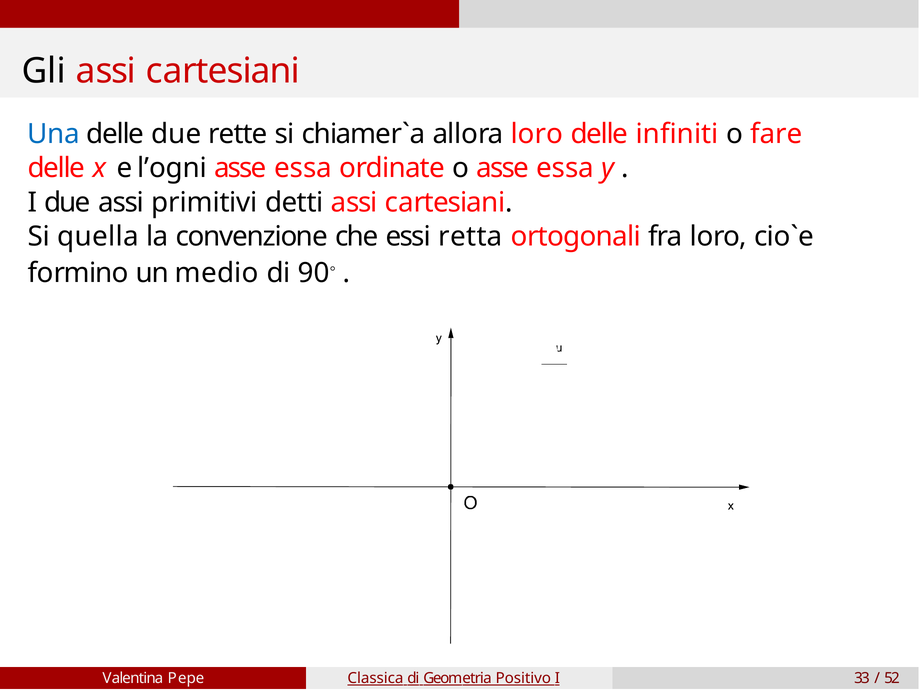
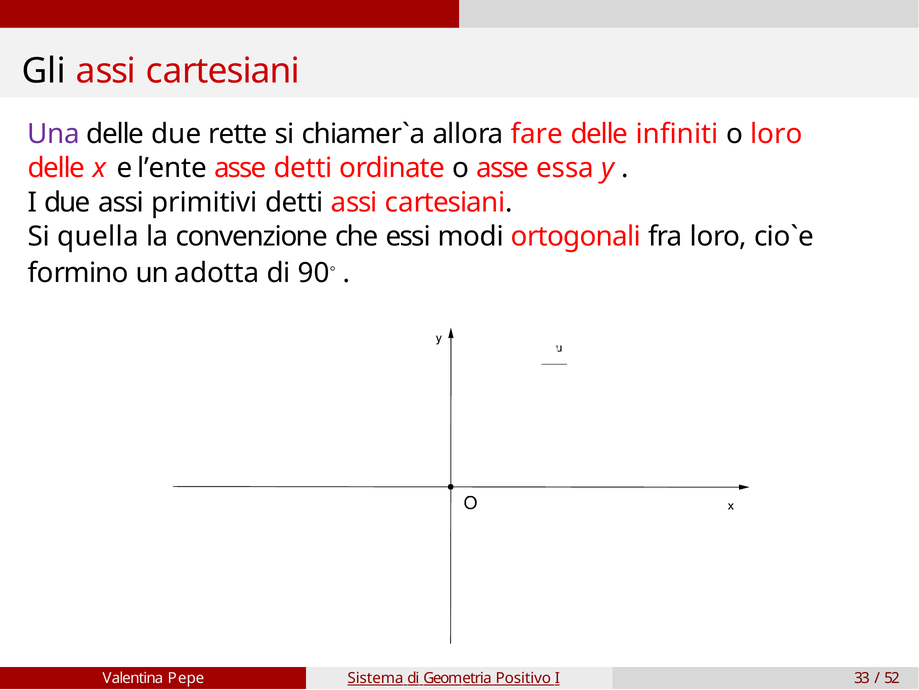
Una colour: blue -> purple
allora loro: loro -> fare
o fare: fare -> loro
l’ogni: l’ogni -> l’ente
essa at (303, 168): essa -> detti
retta: retta -> modi
medio: medio -> adotta
Classica: Classica -> Sistema
